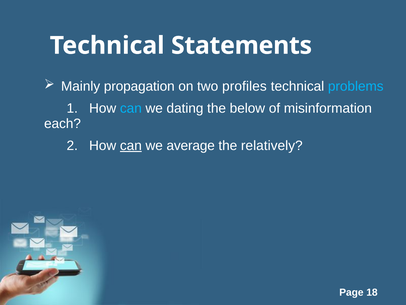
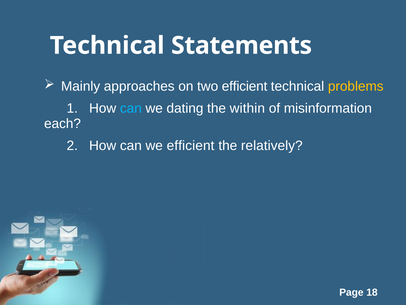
propagation: propagation -> approaches
two profiles: profiles -> efficient
problems colour: light blue -> yellow
below: below -> within
can at (131, 145) underline: present -> none
we average: average -> efficient
